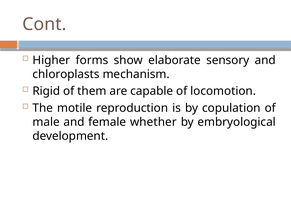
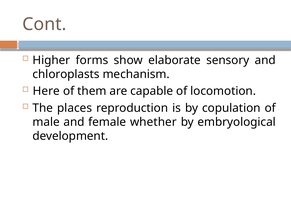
Rigid: Rigid -> Here
motile: motile -> places
